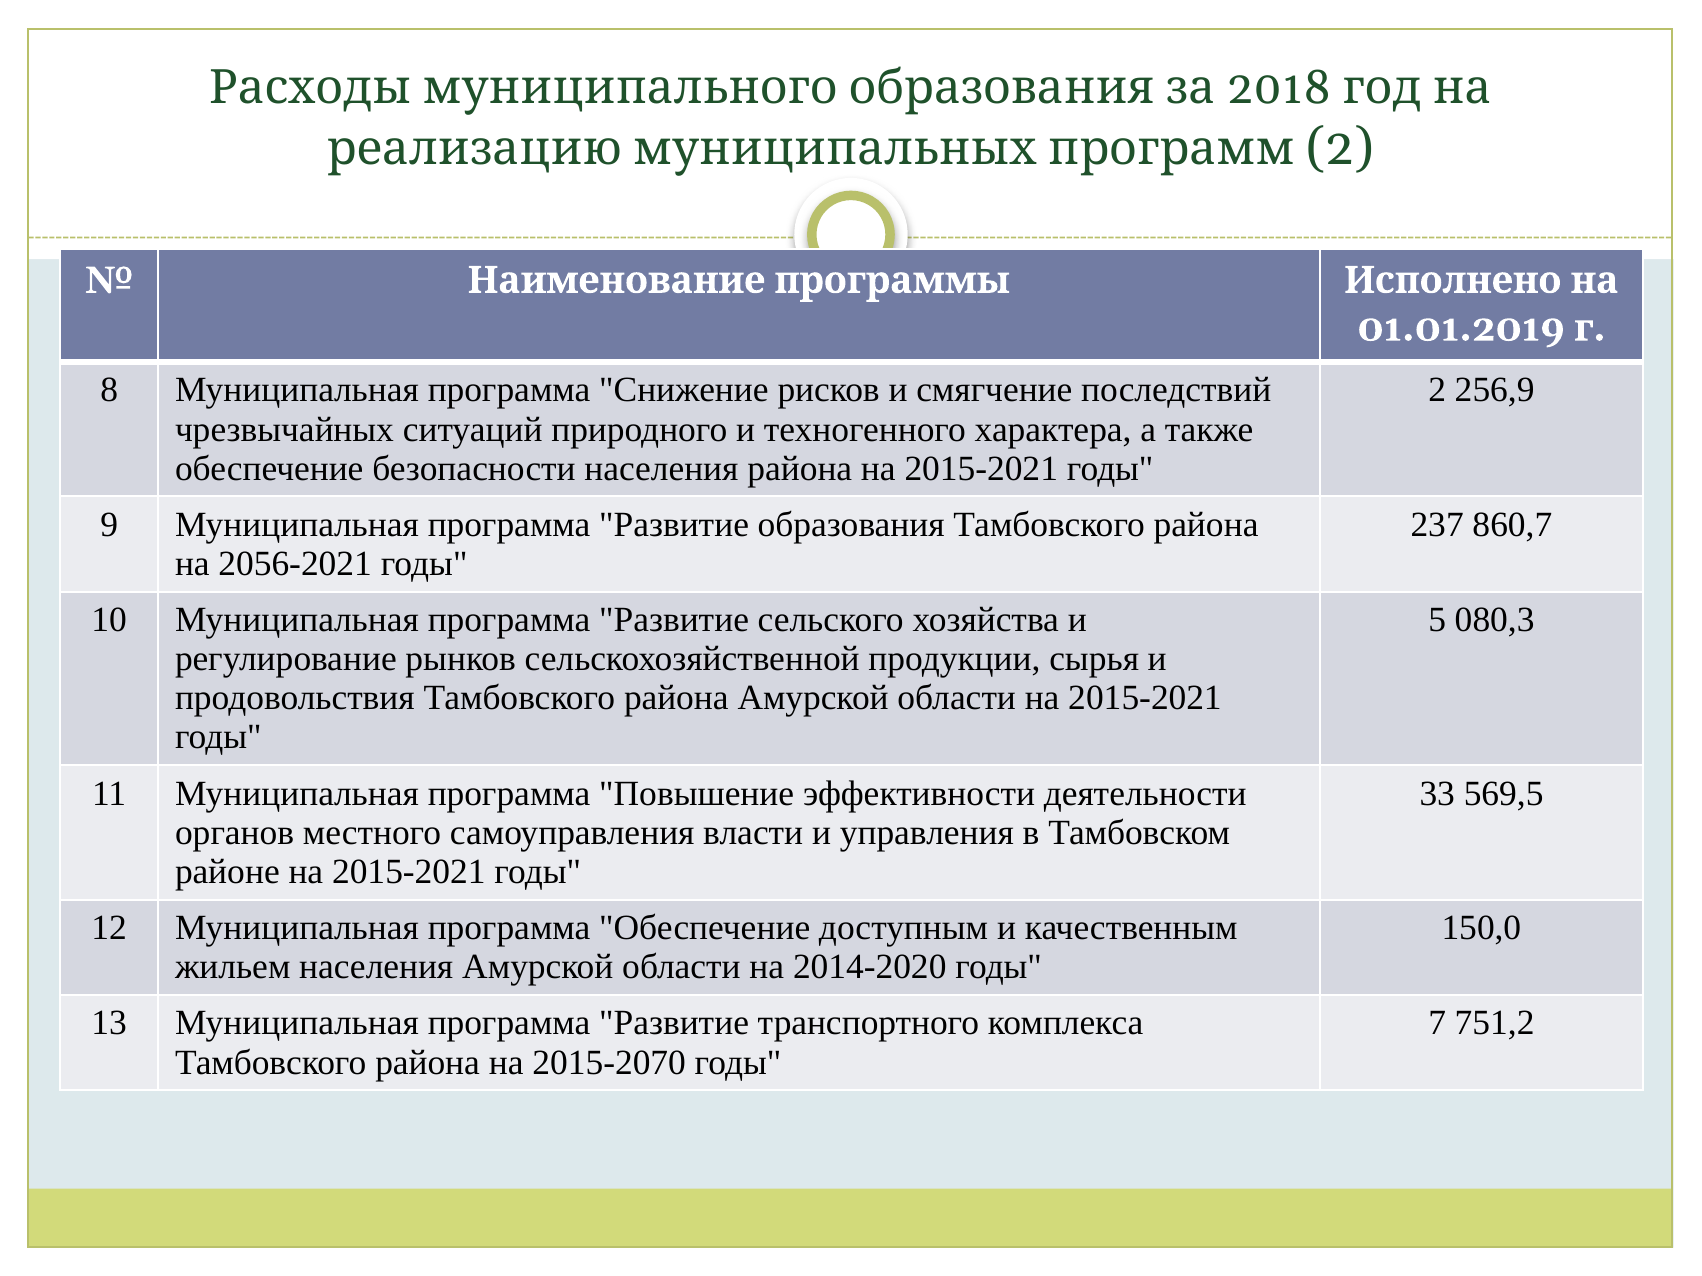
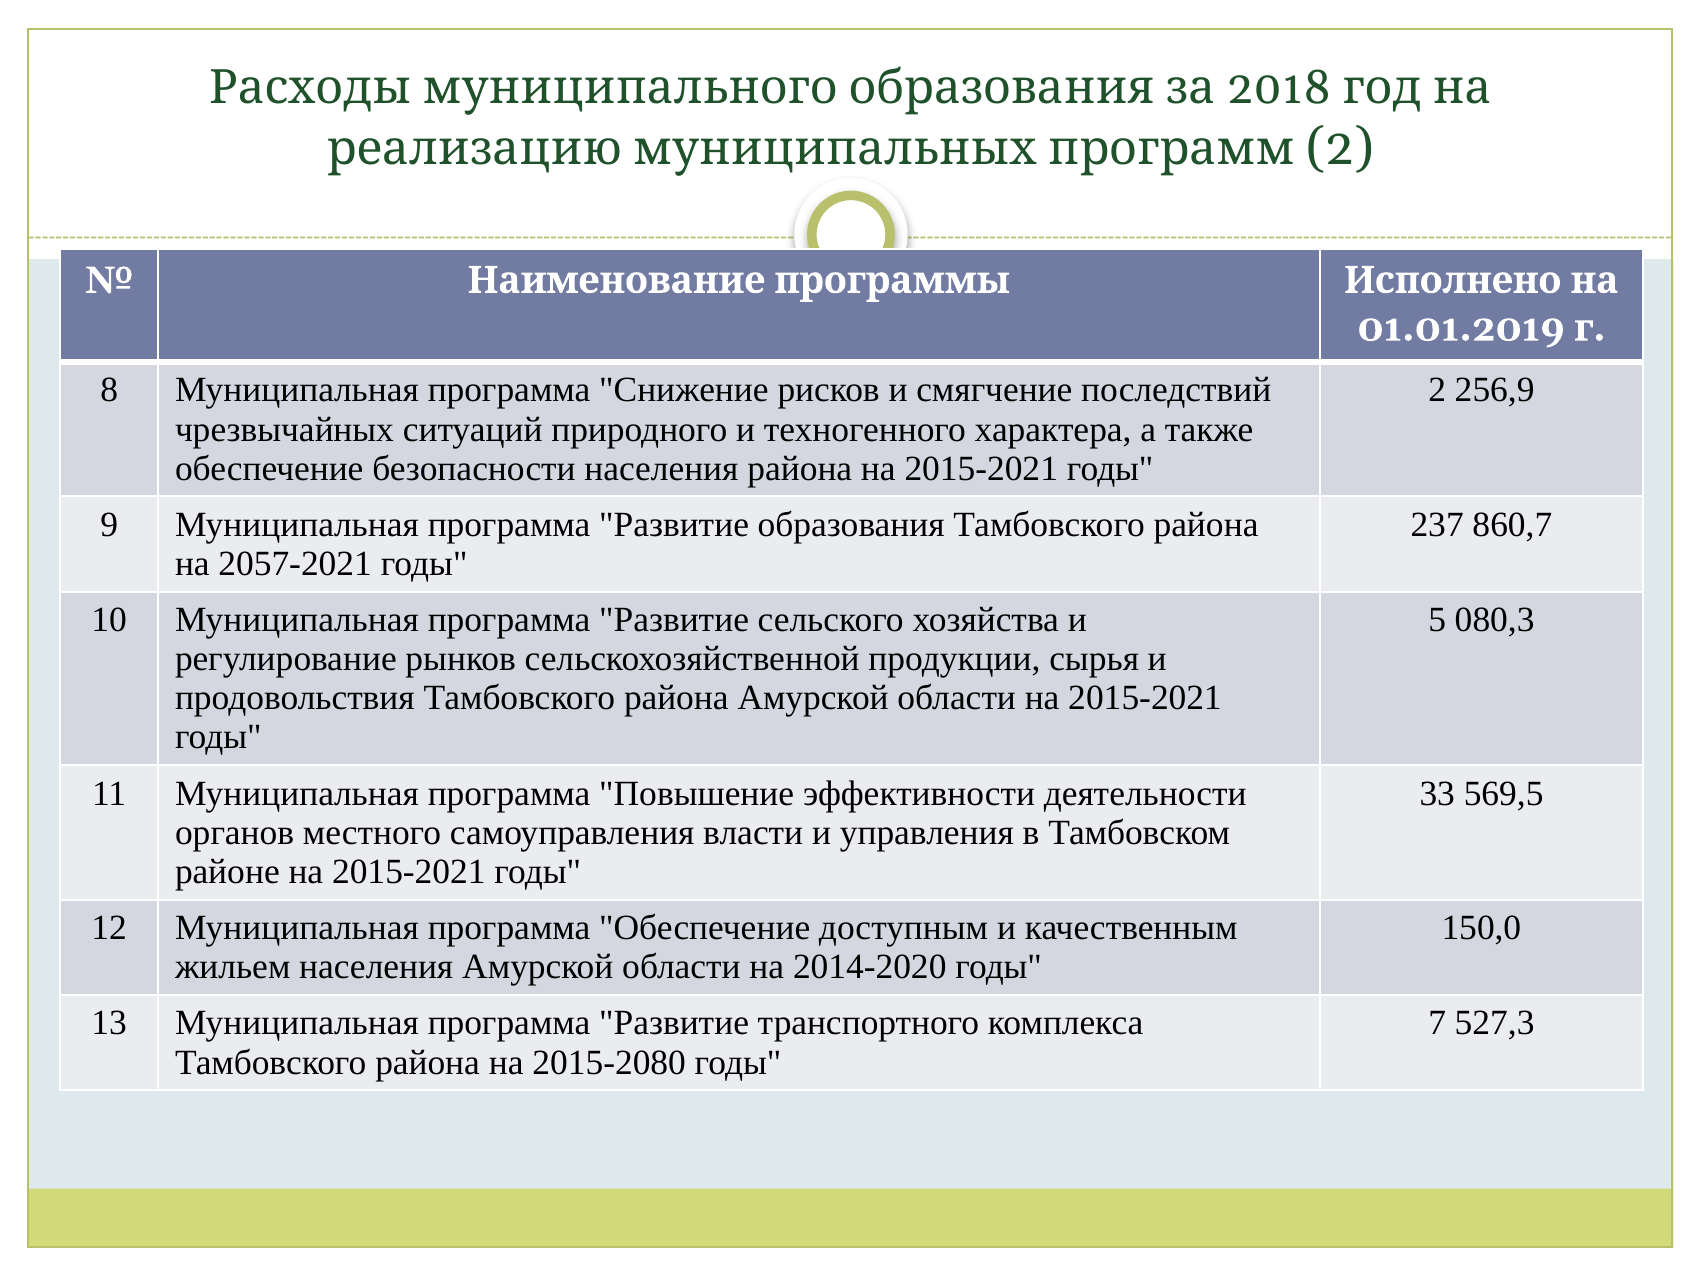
2056-2021: 2056-2021 -> 2057-2021
751,2: 751,2 -> 527,3
2015-2070: 2015-2070 -> 2015-2080
